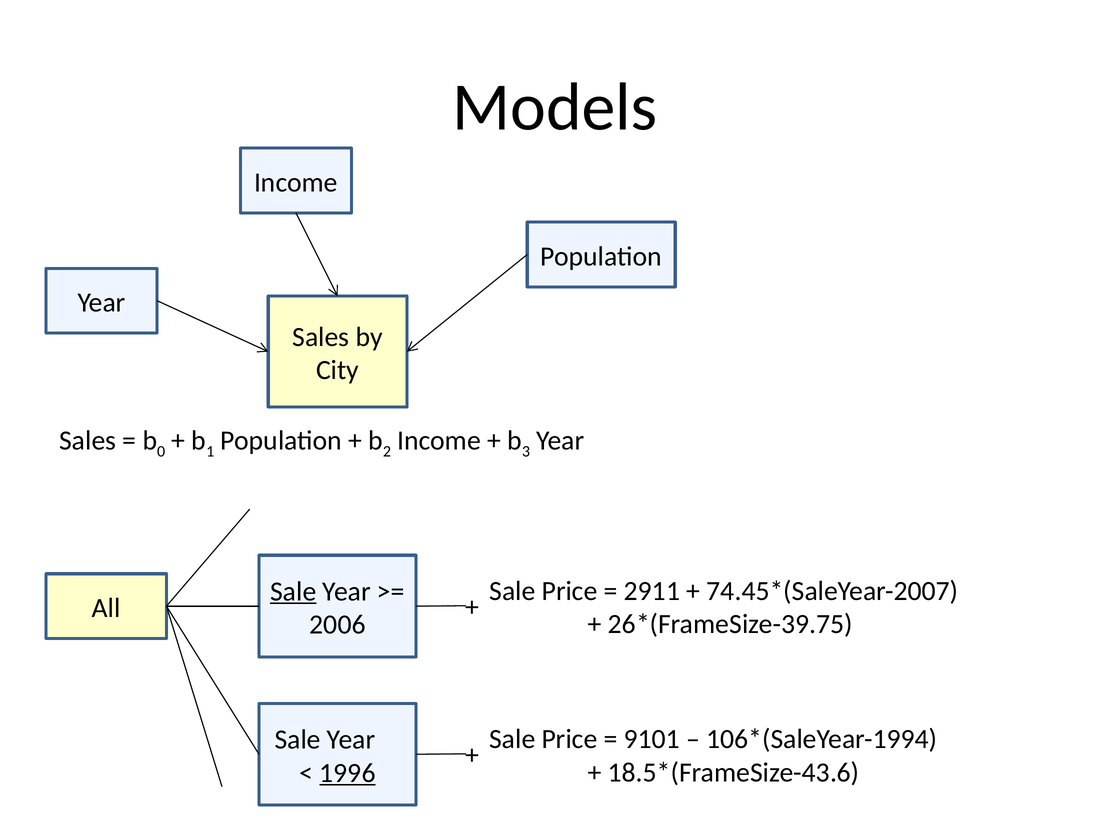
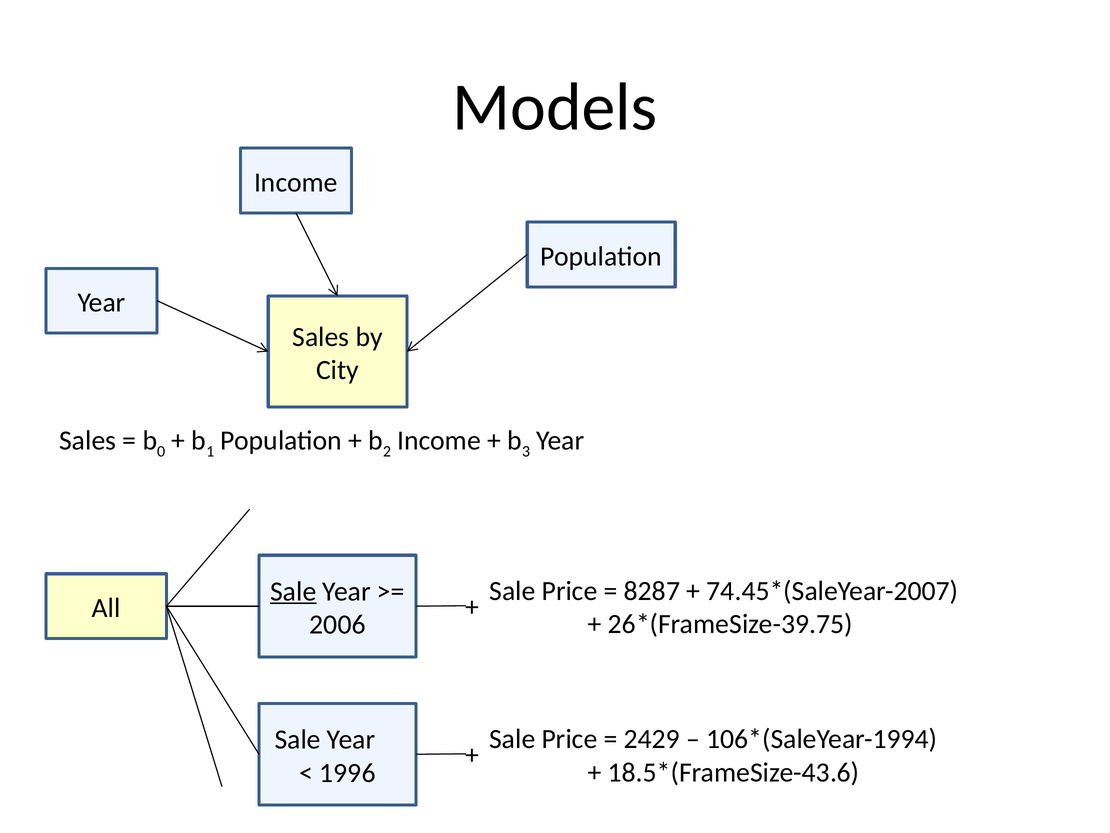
2911: 2911 -> 8287
9101: 9101 -> 2429
1996 underline: present -> none
